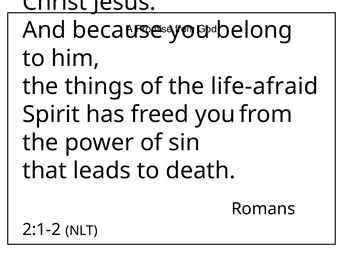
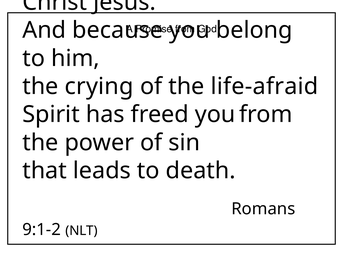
things: things -> crying
2:1-2: 2:1-2 -> 9:1-2
